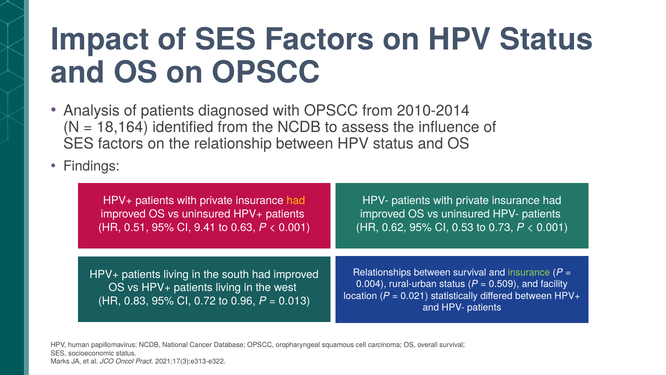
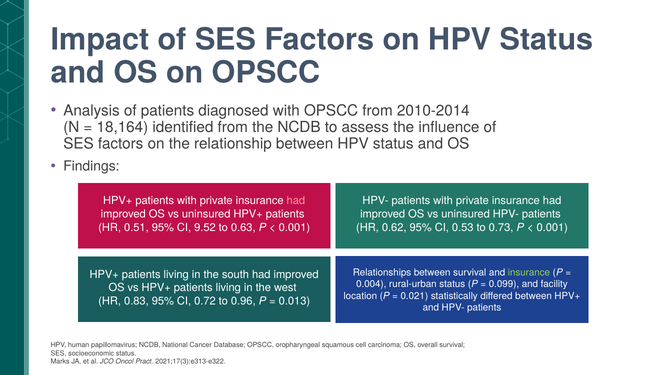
had at (296, 201) colour: yellow -> pink
9.41: 9.41 -> 9.52
0.509: 0.509 -> 0.099
